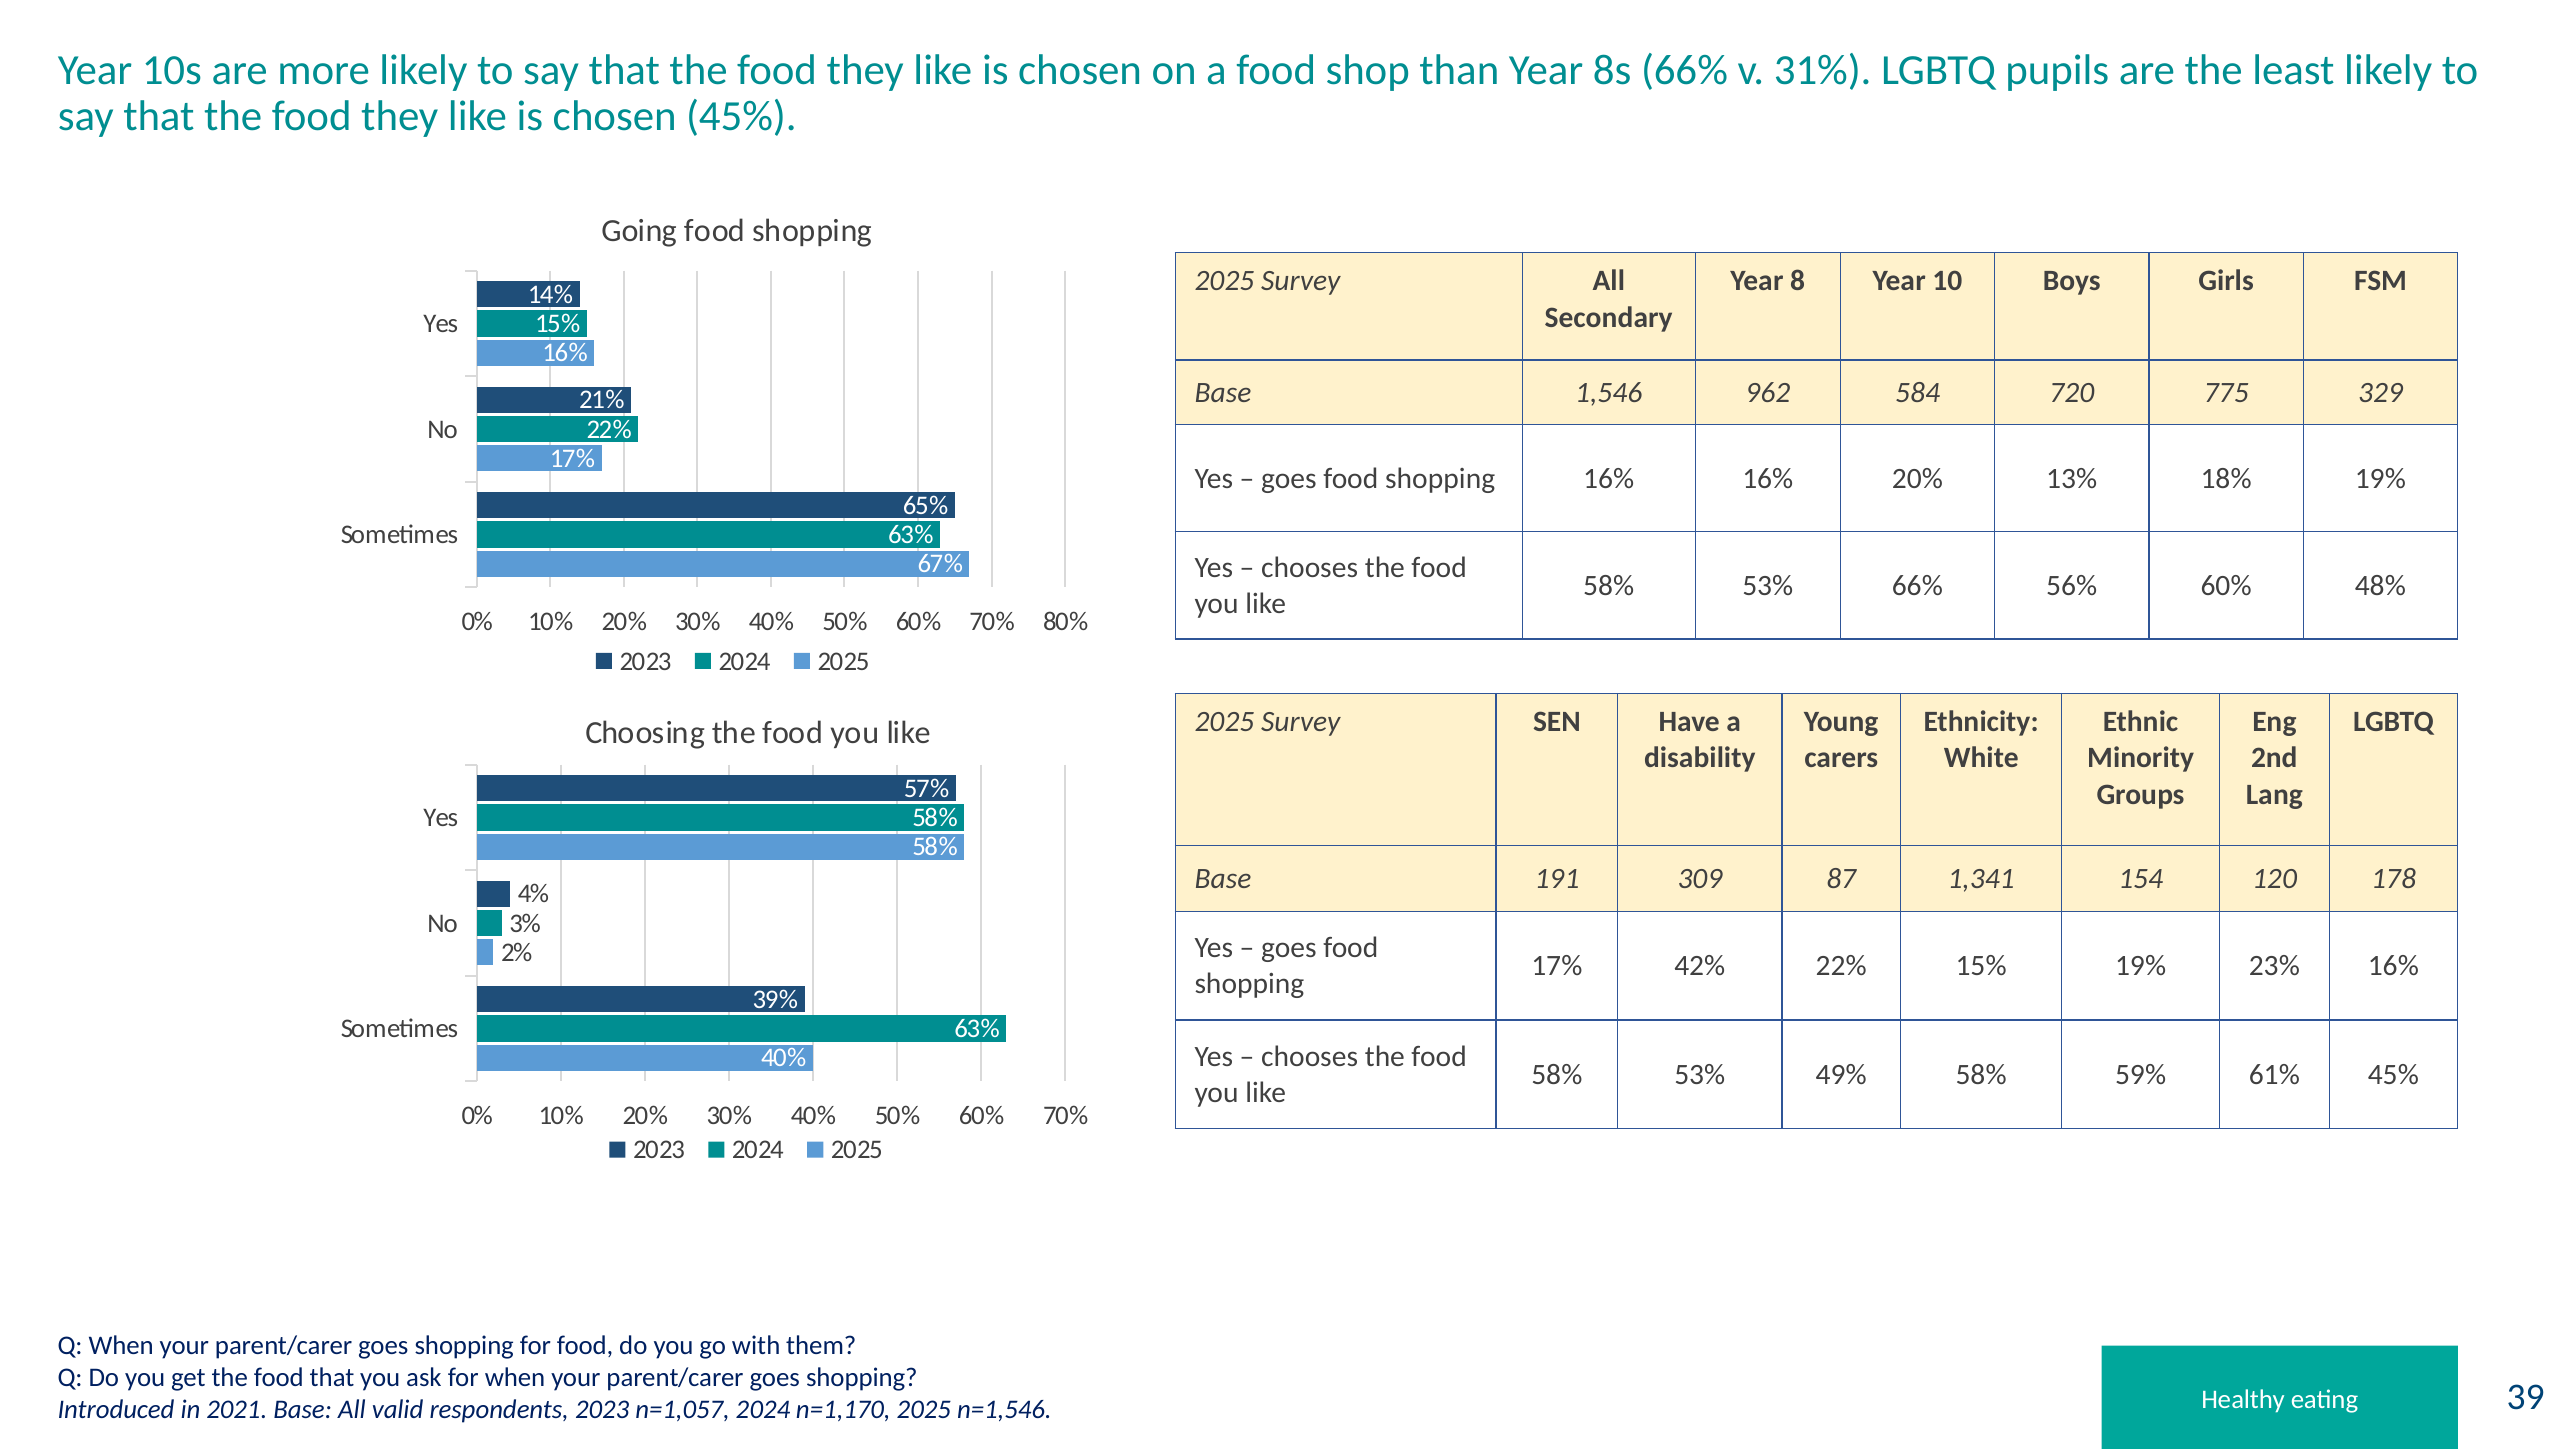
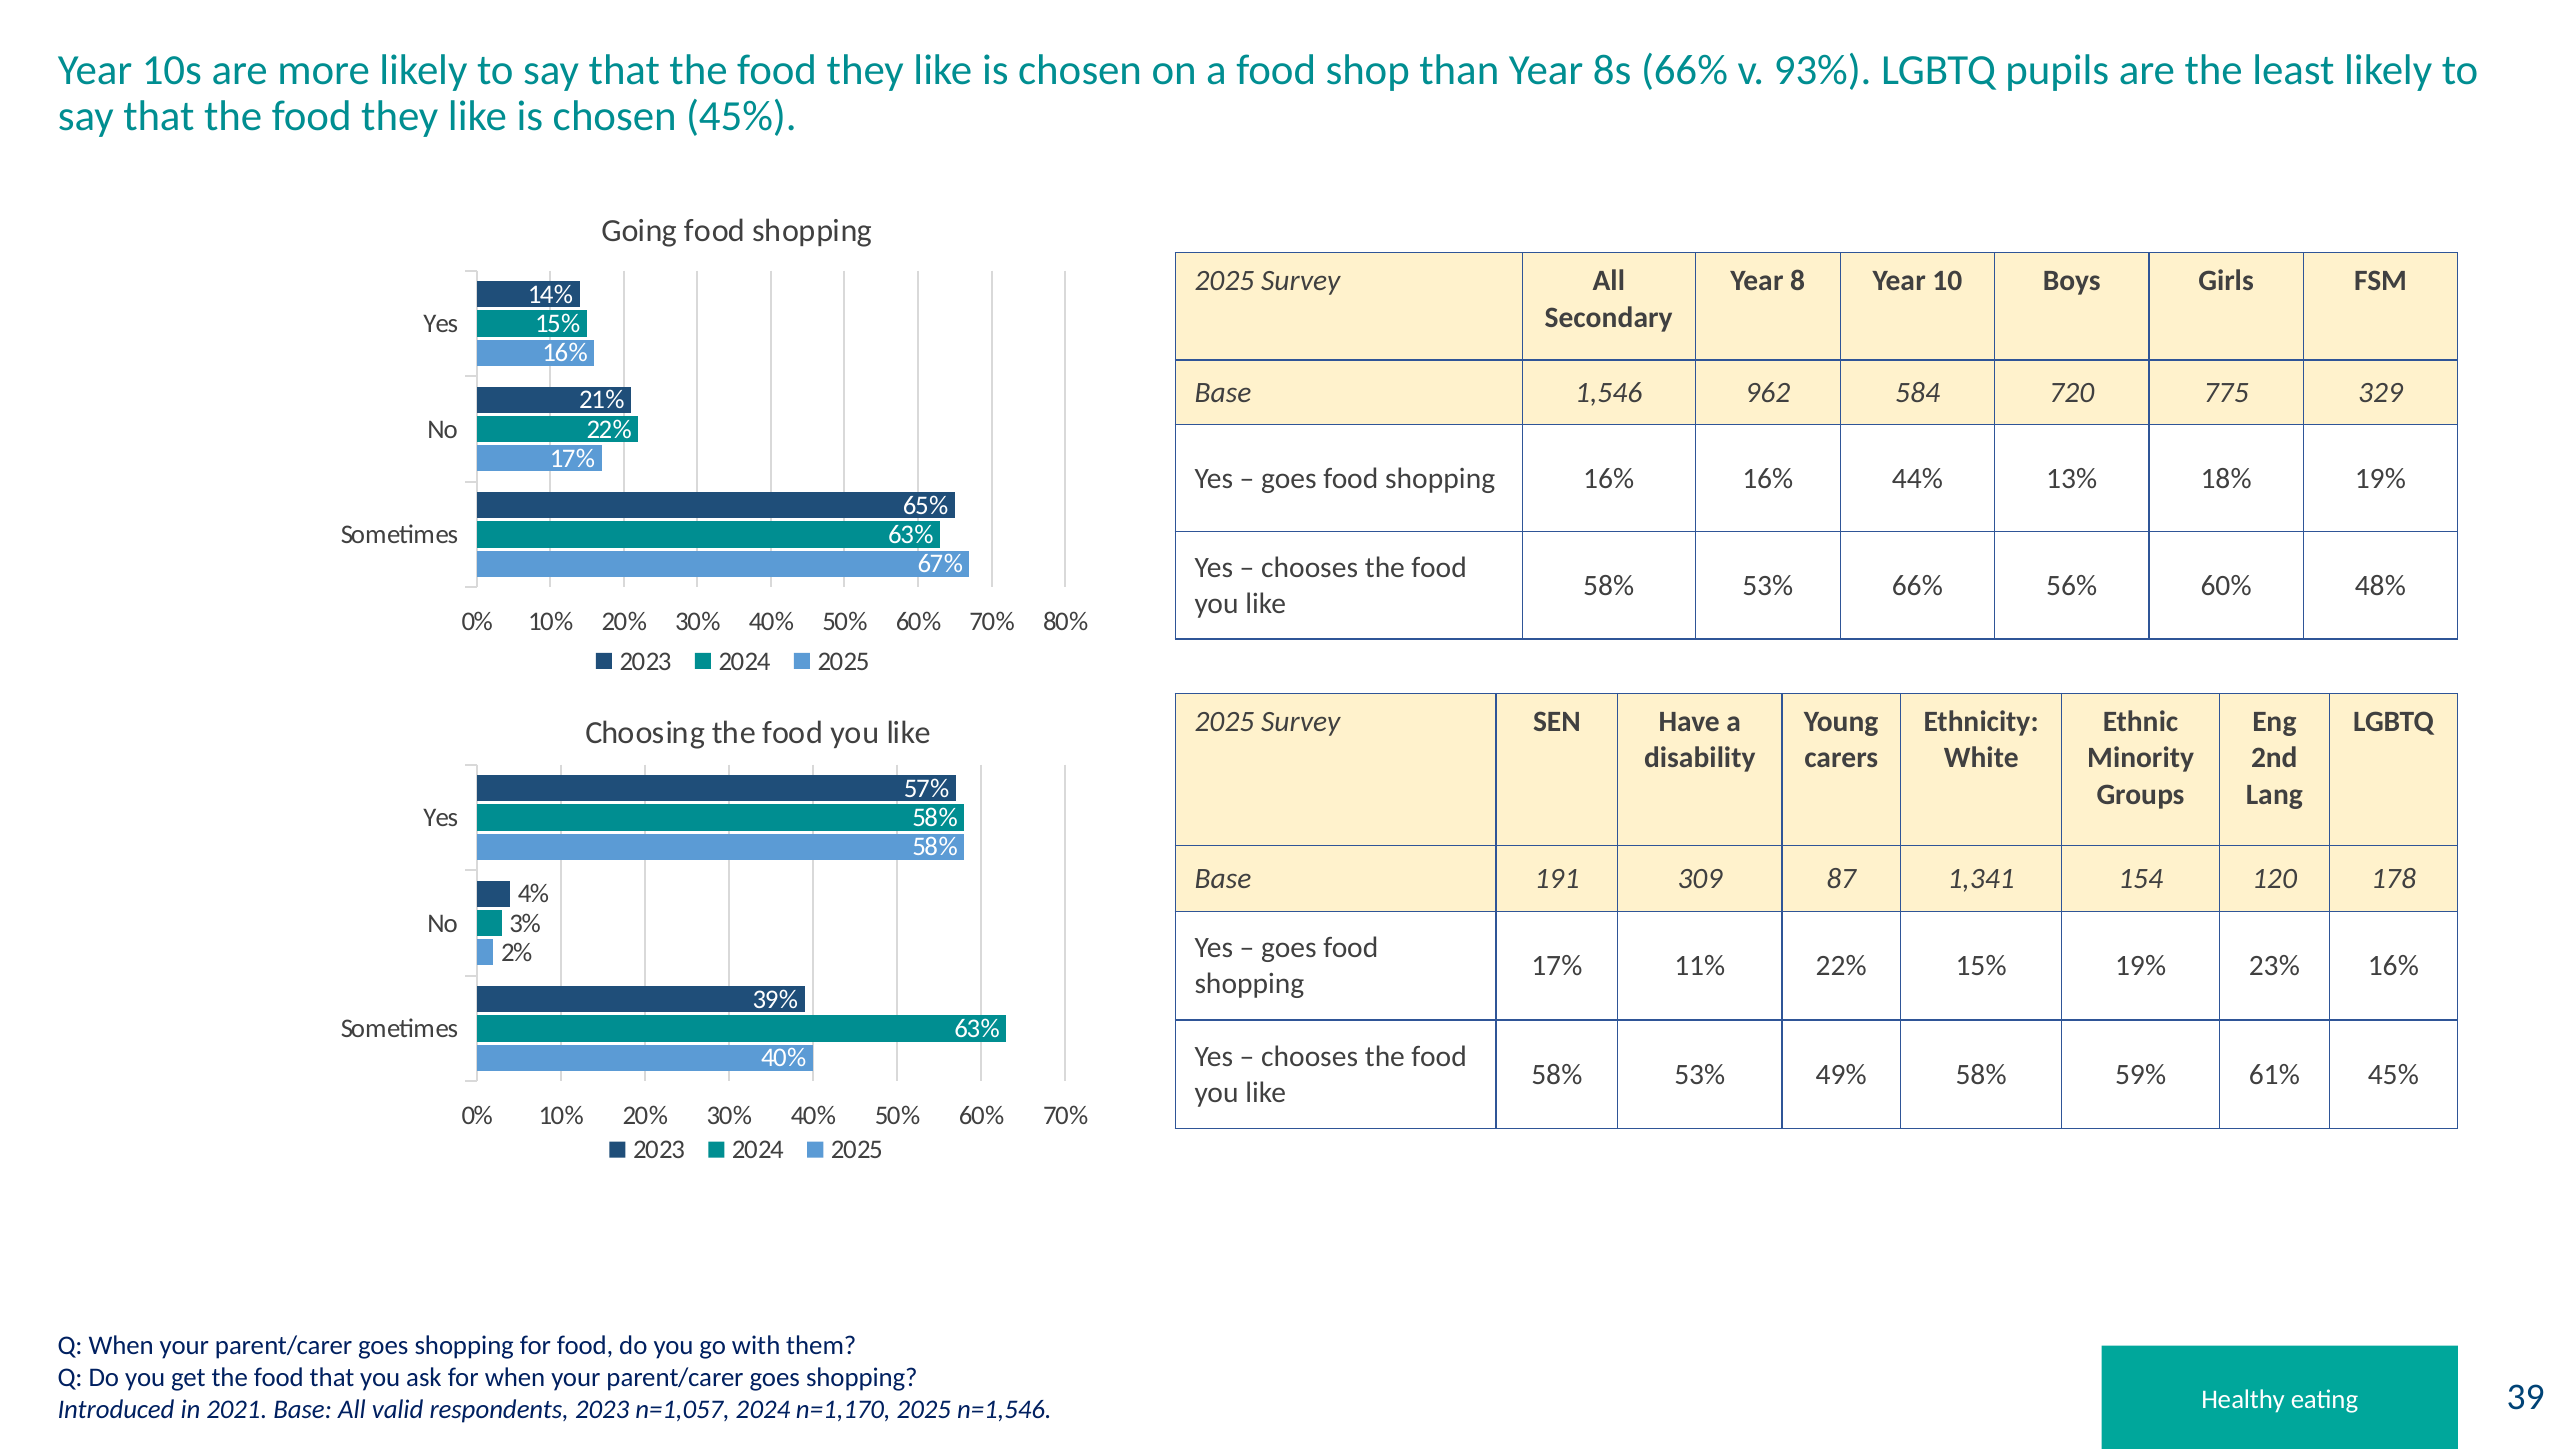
31%: 31% -> 93%
16% 20%: 20% -> 44%
42%: 42% -> 11%
